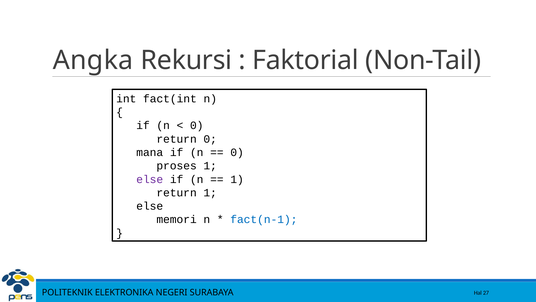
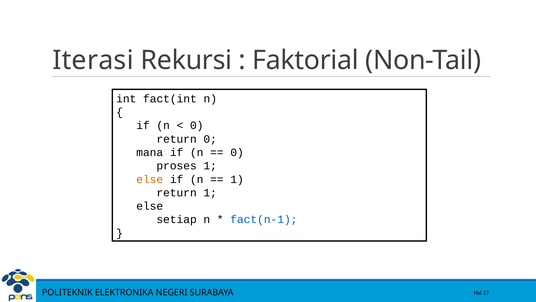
Angka: Angka -> Iterasi
else at (150, 179) colour: purple -> orange
memori: memori -> setiap
